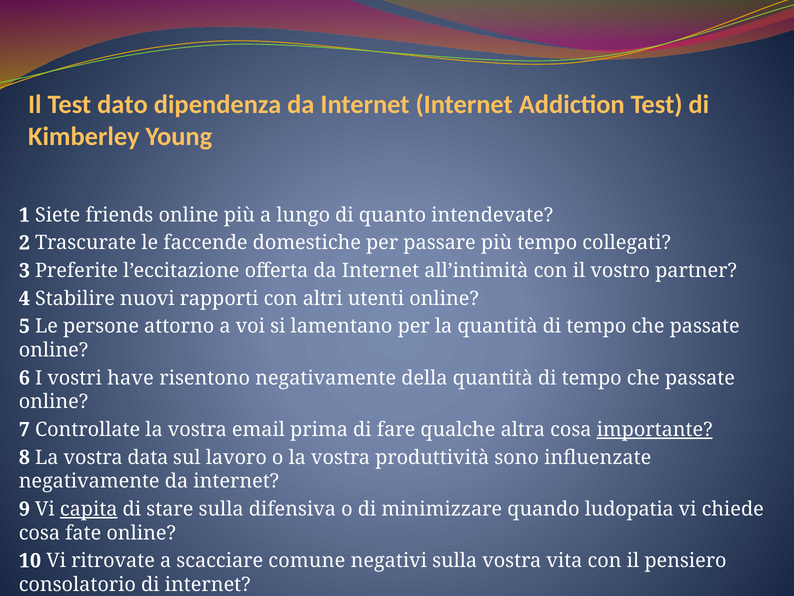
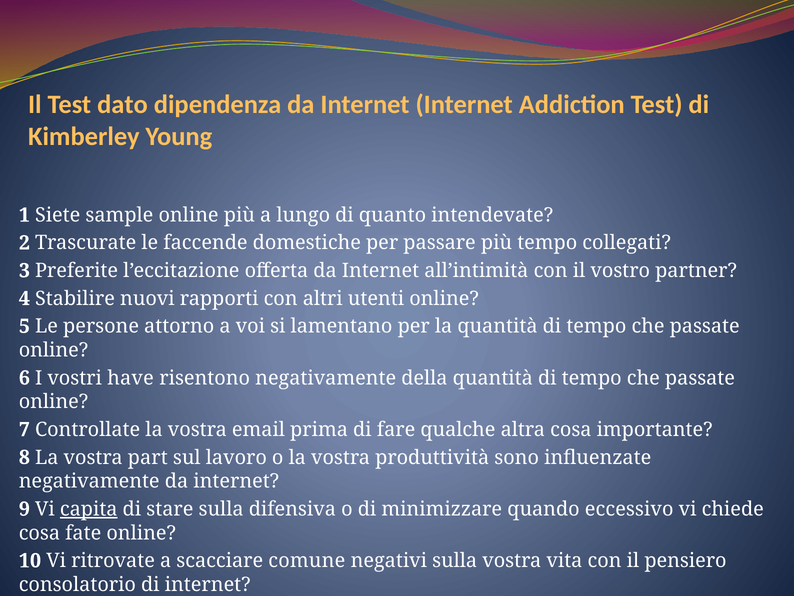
friends: friends -> sample
importante underline: present -> none
data: data -> part
ludopatia: ludopatia -> eccessivo
